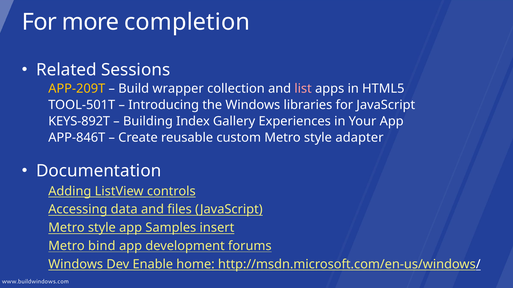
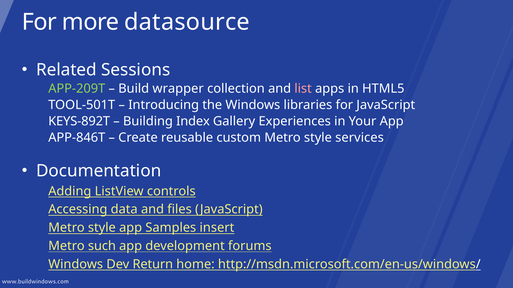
completion: completion -> datasource
APP-209T colour: yellow -> light green
adapter: adapter -> services
bind: bind -> such
Enable: Enable -> Return
